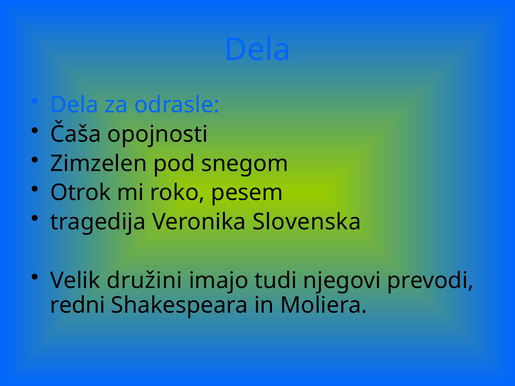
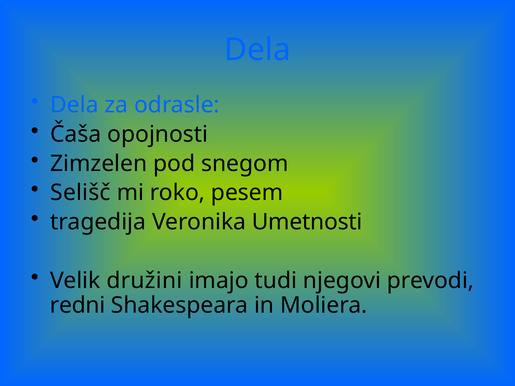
Otrok: Otrok -> Selišč
Slovenska: Slovenska -> Umetnosti
